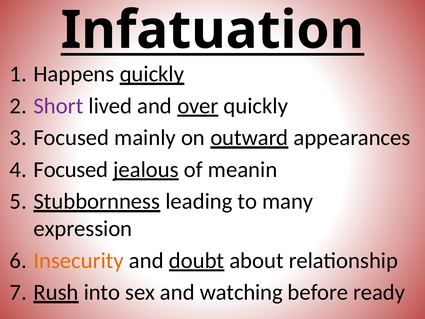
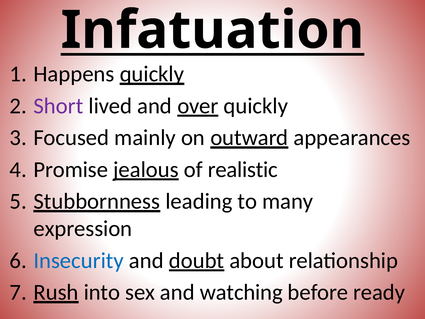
Focused at (71, 169): Focused -> Promise
meanin: meanin -> realistic
Insecurity colour: orange -> blue
